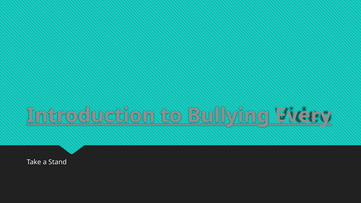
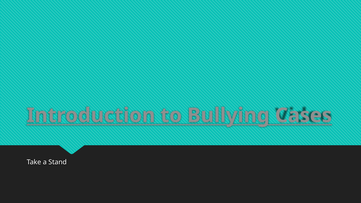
Every: Every -> Cases
